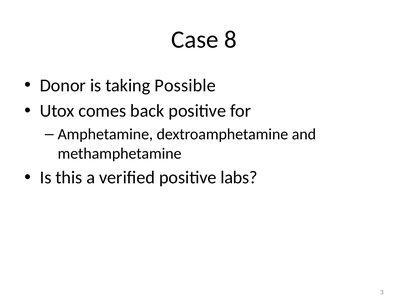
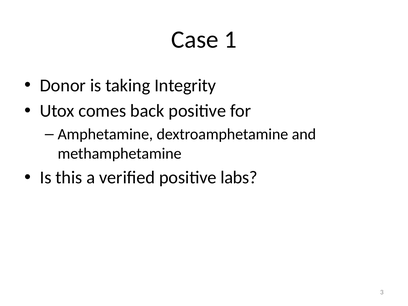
8: 8 -> 1
Possible: Possible -> Integrity
